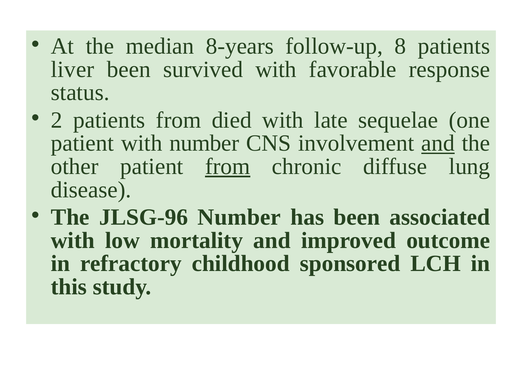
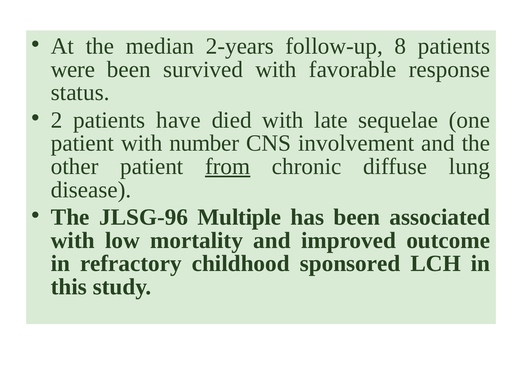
8-years: 8-years -> 2-years
liver: liver -> were
patients from: from -> have
and at (438, 143) underline: present -> none
JLSG-96 Number: Number -> Multiple
